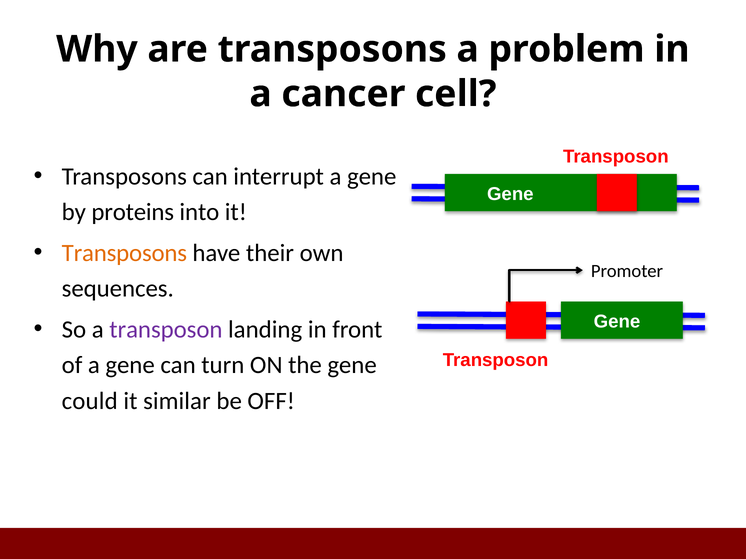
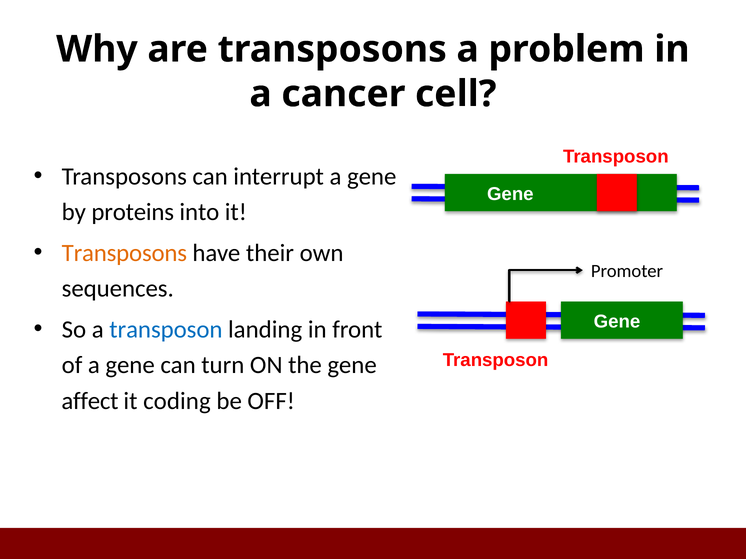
transposon at (166, 330) colour: purple -> blue
could: could -> affect
similar: similar -> coding
